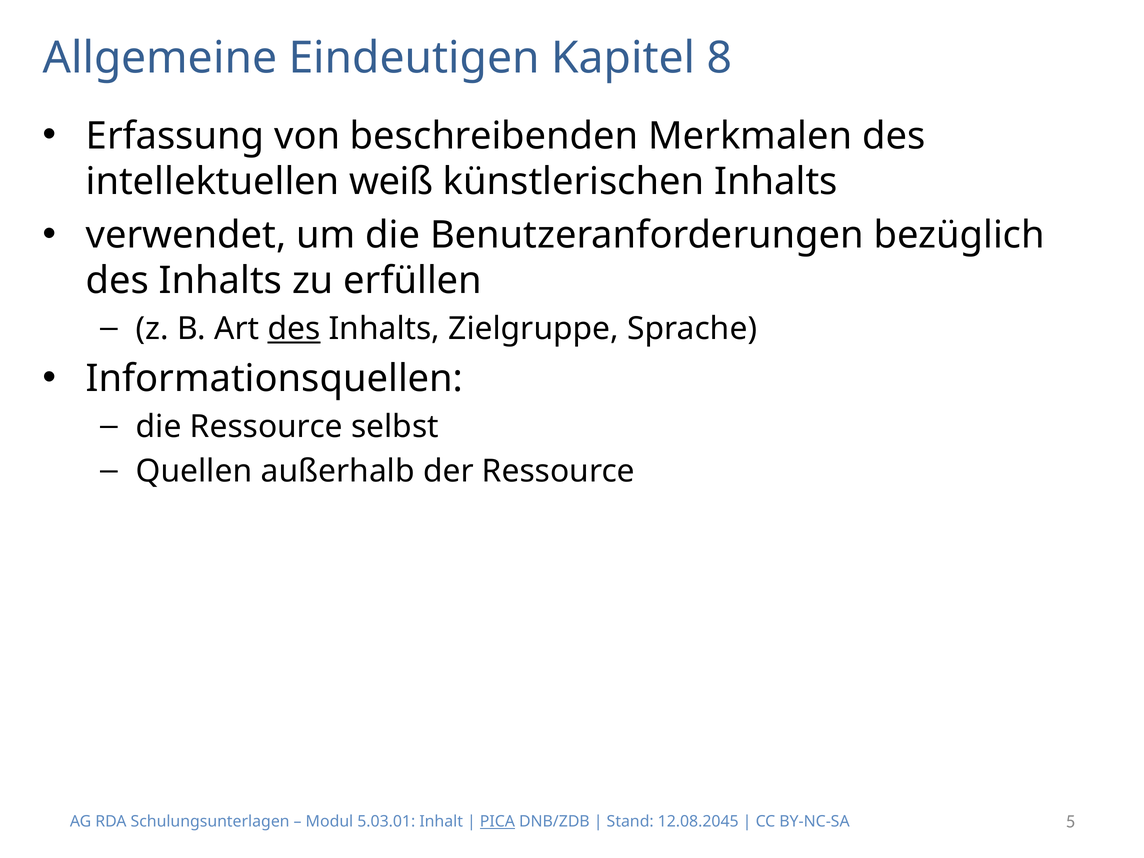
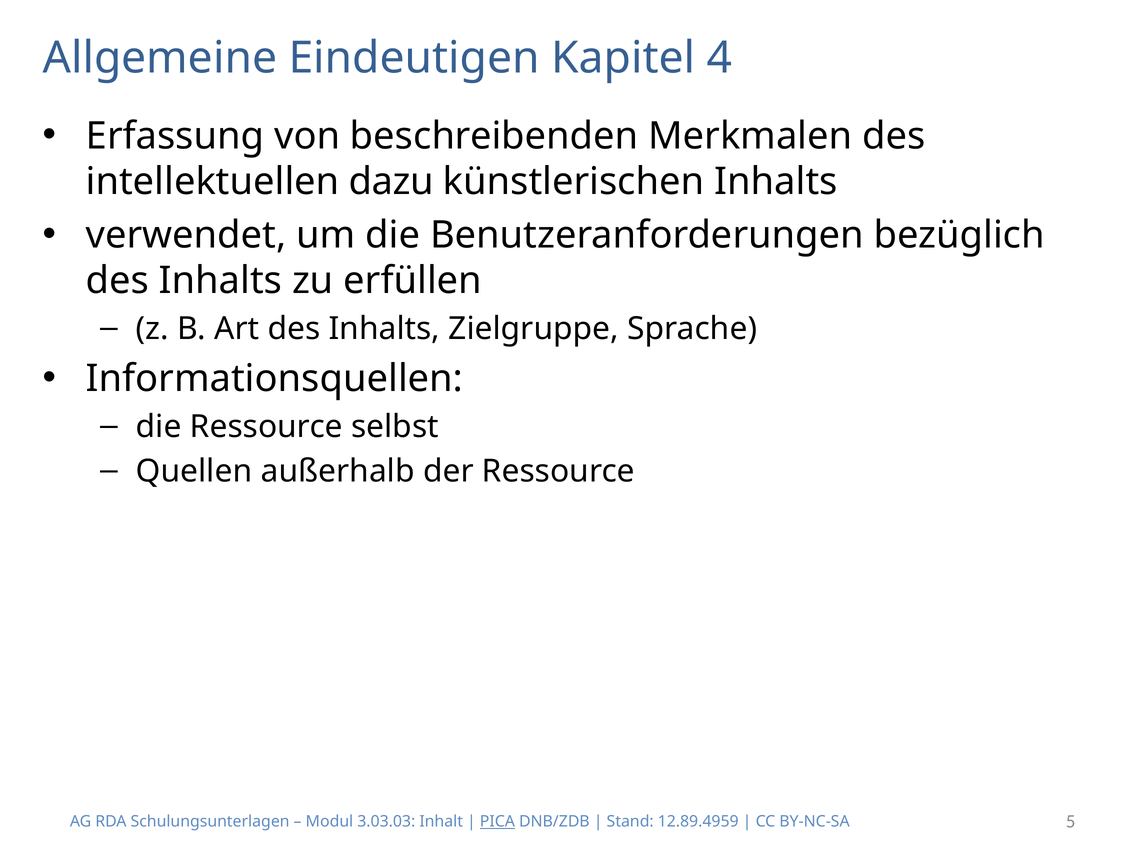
8: 8 -> 4
weiß: weiß -> dazu
des at (294, 329) underline: present -> none
5.03.01: 5.03.01 -> 3.03.03
12.08.2045: 12.08.2045 -> 12.89.4959
